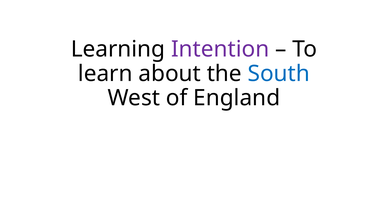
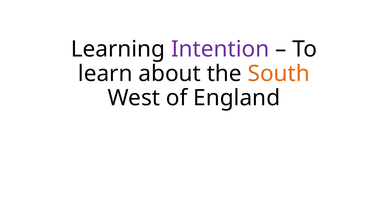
South colour: blue -> orange
